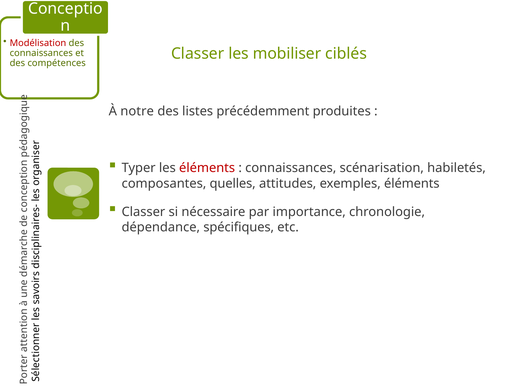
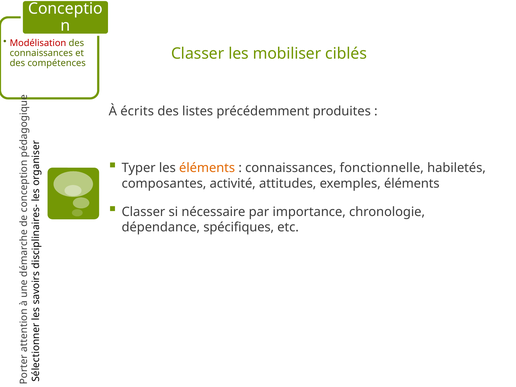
notre: notre -> écrits
éléments at (207, 168) colour: red -> orange
scénarisation: scénarisation -> fonctionnelle
quelles: quelles -> activité
